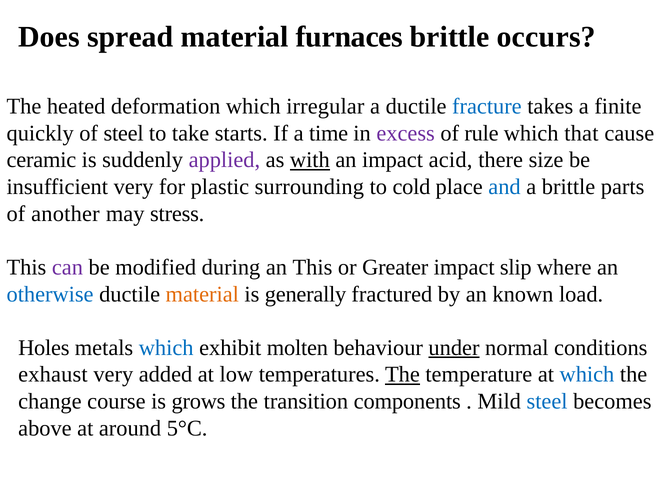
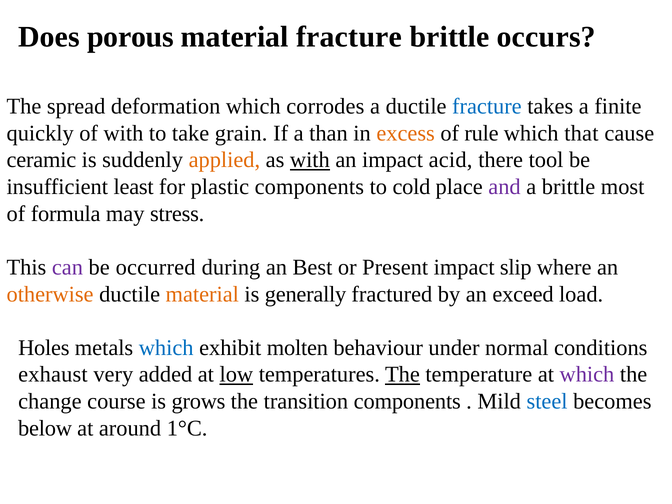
spread: spread -> porous
material furnaces: furnaces -> fracture
heated: heated -> spread
irregular: irregular -> corrodes
of steel: steel -> with
starts: starts -> grain
time: time -> than
excess colour: purple -> orange
applied colour: purple -> orange
size: size -> tool
insufficient very: very -> least
plastic surrounding: surrounding -> components
and colour: blue -> purple
parts: parts -> most
another: another -> formula
modified: modified -> occurred
an This: This -> Best
Greater: Greater -> Present
otherwise colour: blue -> orange
known: known -> exceed
under underline: present -> none
low underline: none -> present
which at (587, 375) colour: blue -> purple
above: above -> below
5°C: 5°C -> 1°C
